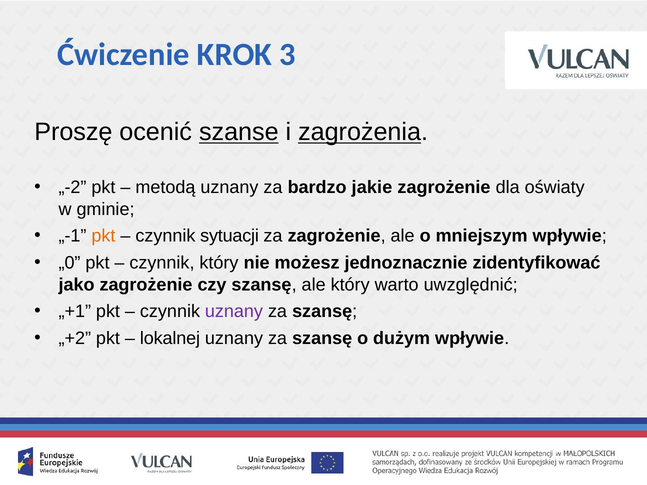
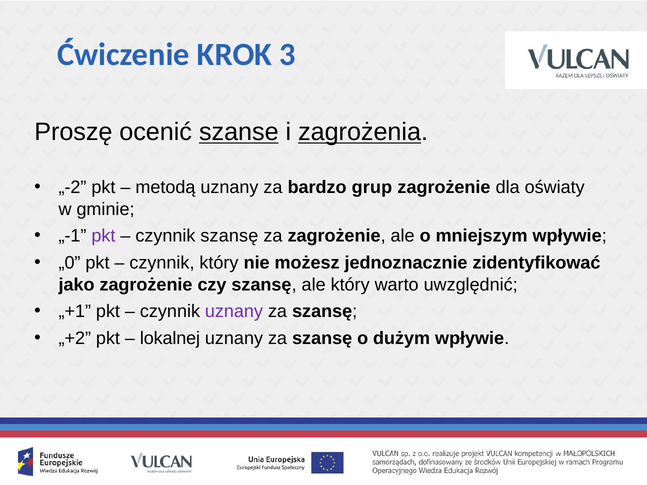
jakie: jakie -> grup
pkt at (103, 236) colour: orange -> purple
czynnik sytuacji: sytuacji -> szansę
